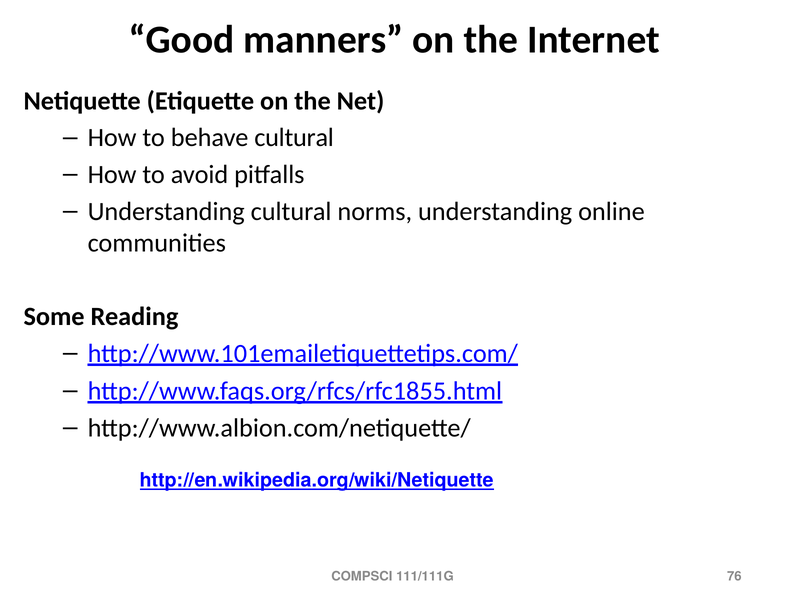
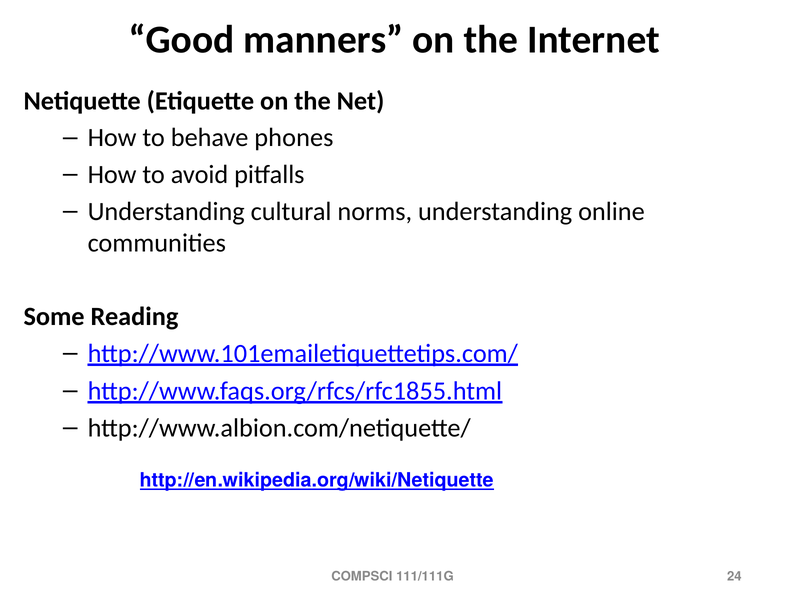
behave cultural: cultural -> phones
76: 76 -> 24
